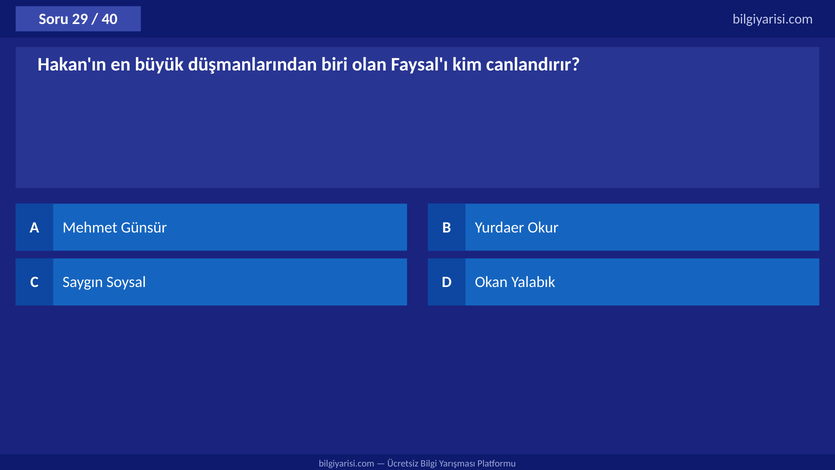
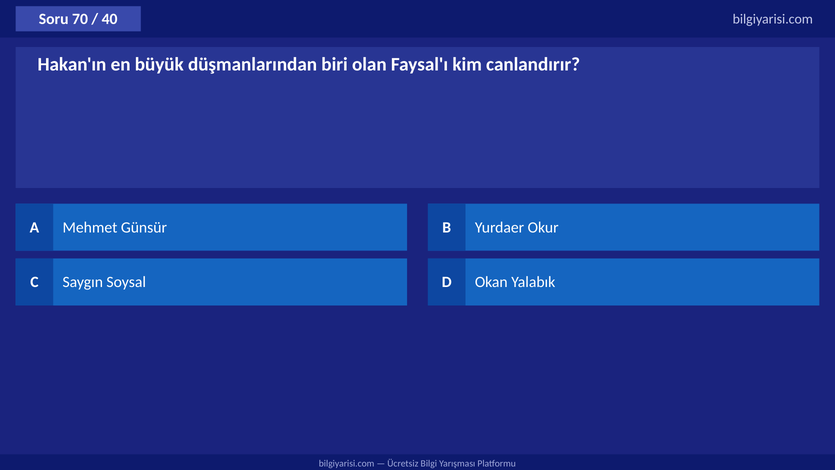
29: 29 -> 70
